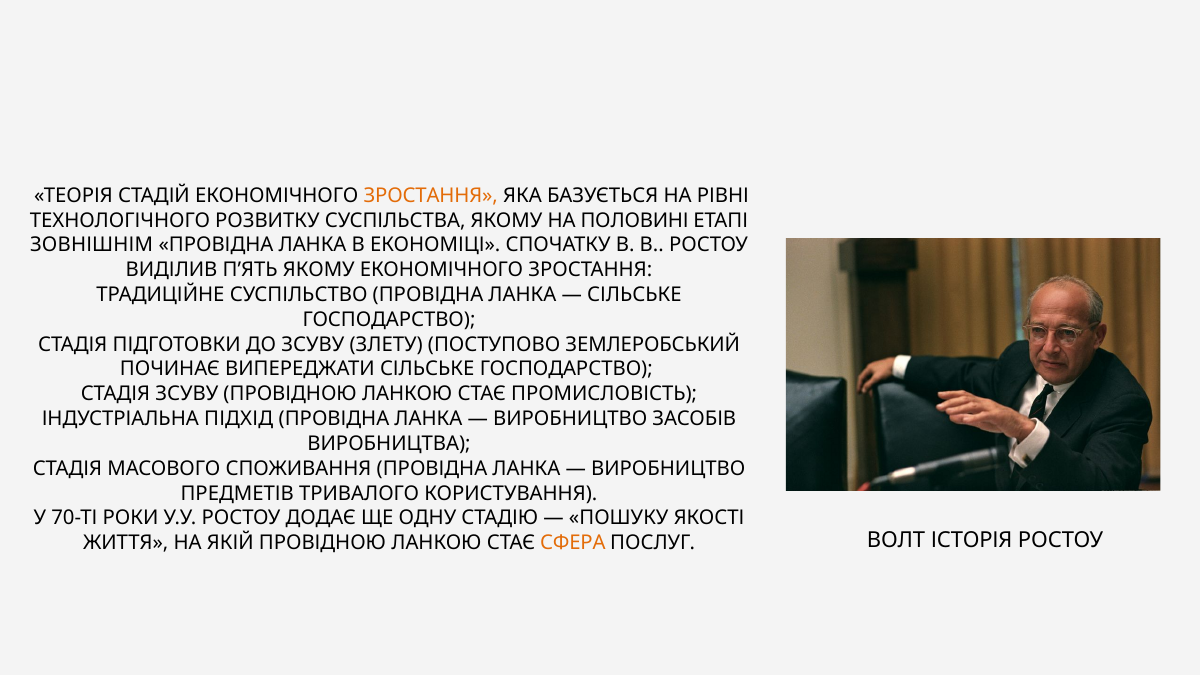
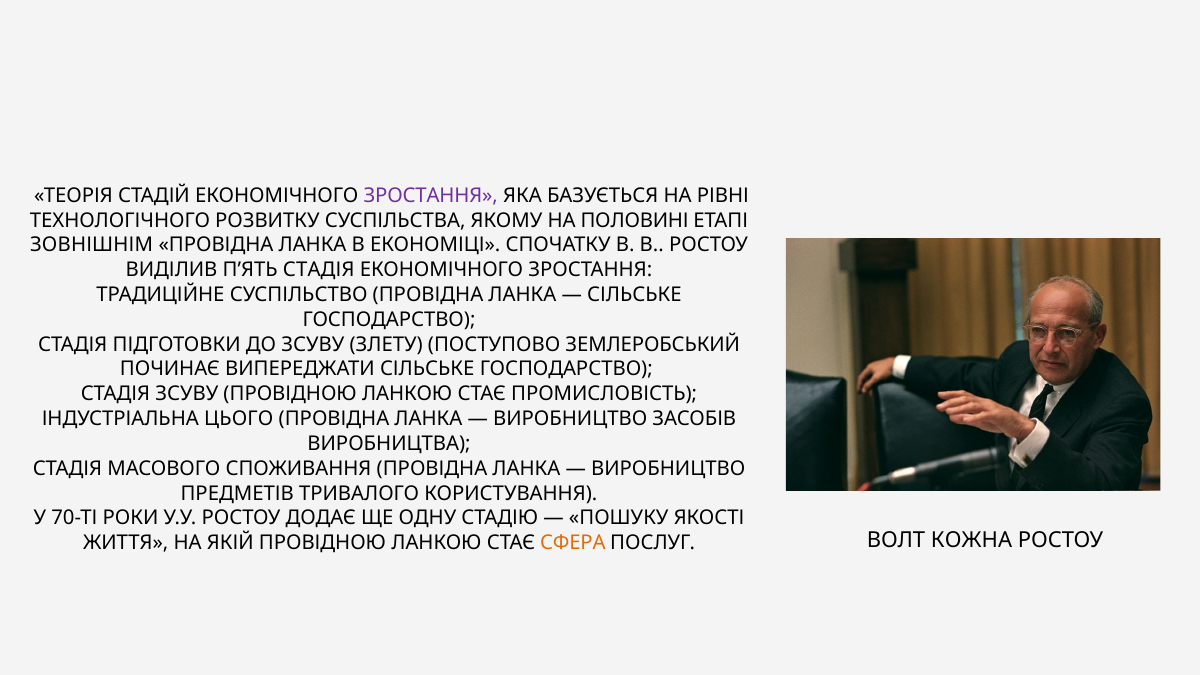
ЗРОСТАННЯ at (431, 196) colour: orange -> purple
П’ЯТЬ ЯКОМУ: ЯКОМУ -> СТАДІЯ
ПІДХІД: ПІДХІД -> ЦЬОГО
ІСТОРІЯ: ІСТОРІЯ -> КОЖНА
